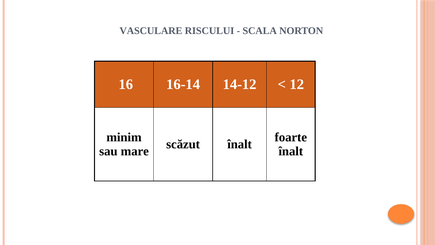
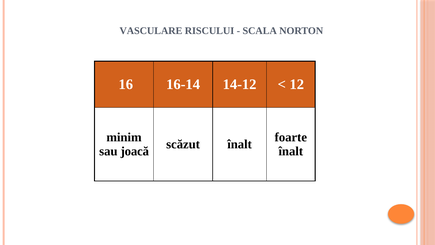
mare: mare -> joacă
